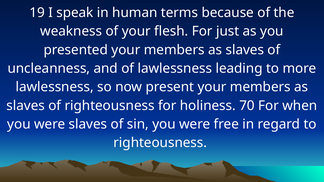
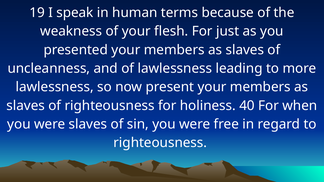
70: 70 -> 40
